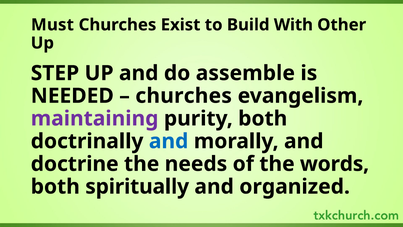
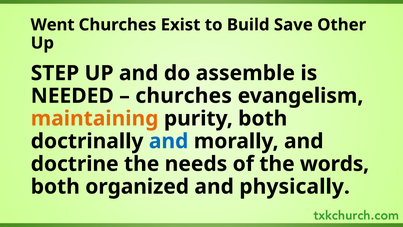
Must: Must -> Went
With: With -> Save
maintaining colour: purple -> orange
spiritually: spiritually -> organized
organized: organized -> physically
